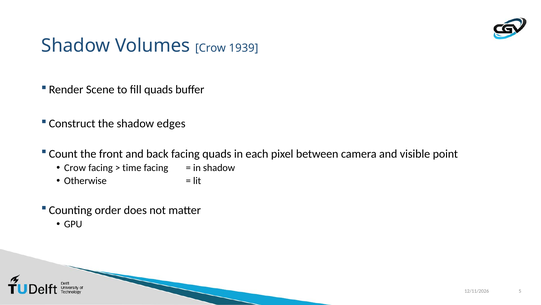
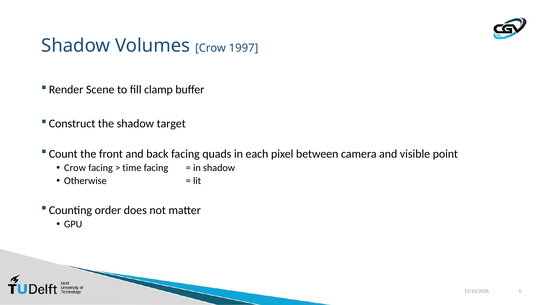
1939: 1939 -> 1997
fill quads: quads -> clamp
edges: edges -> target
